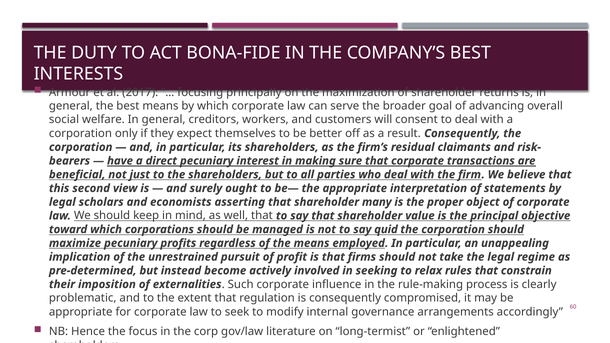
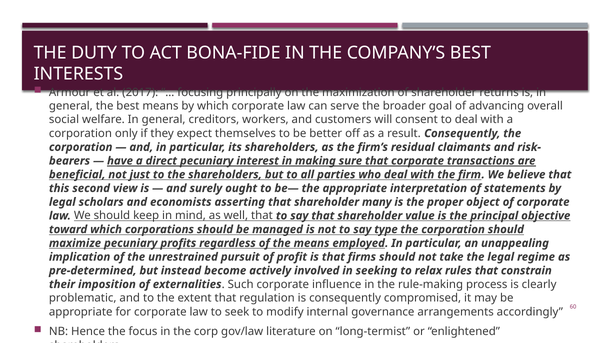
quid: quid -> type
